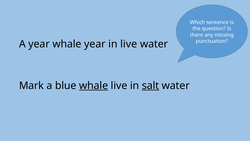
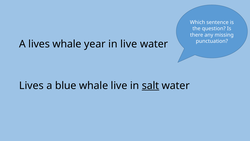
A year: year -> lives
Mark at (31, 85): Mark -> Lives
whale at (94, 85) underline: present -> none
